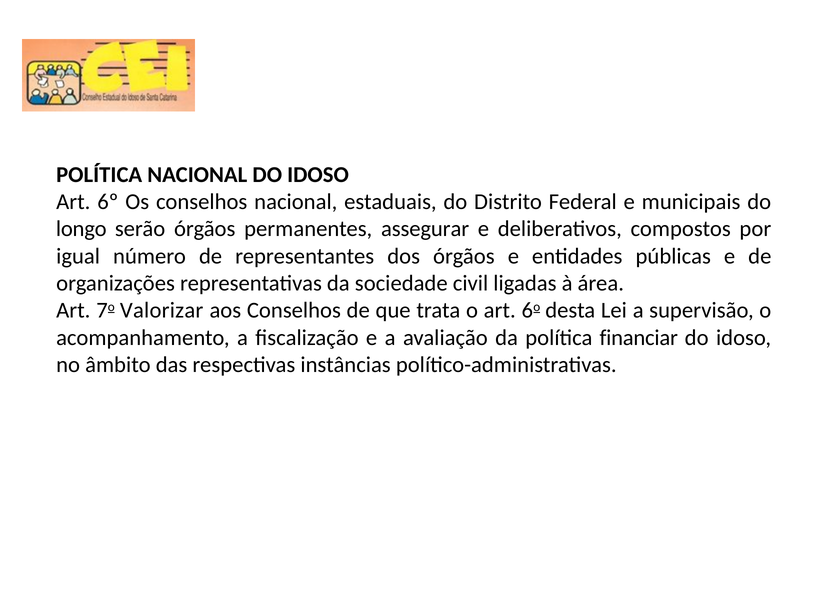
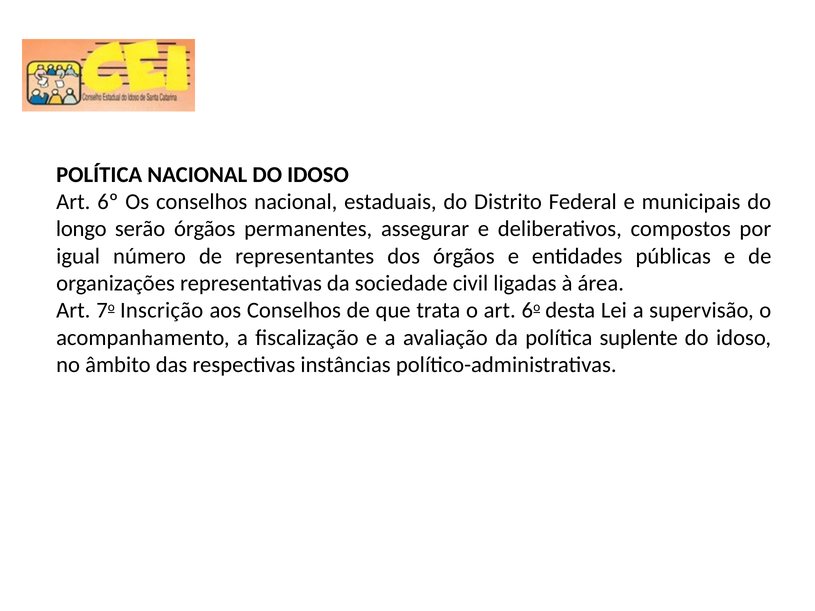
Valorizar: Valorizar -> Inscrição
financiar: financiar -> suplente
